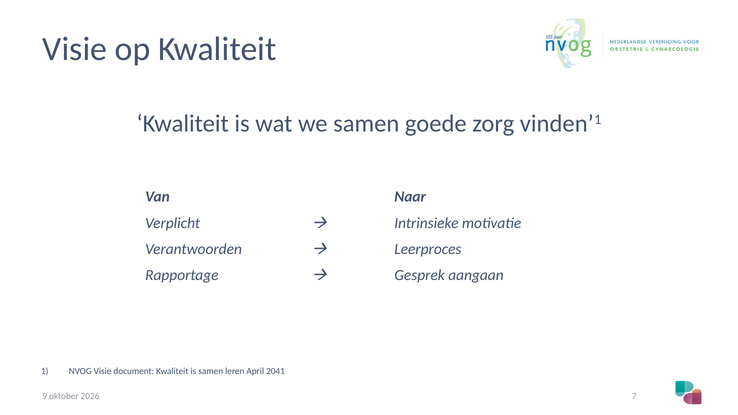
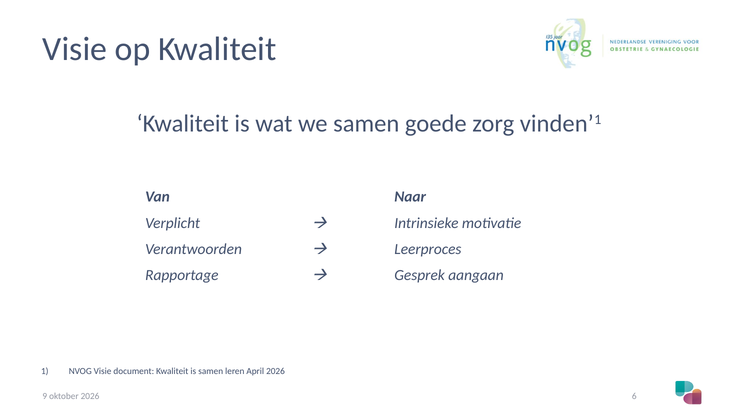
April 2041: 2041 -> 2026
7: 7 -> 6
